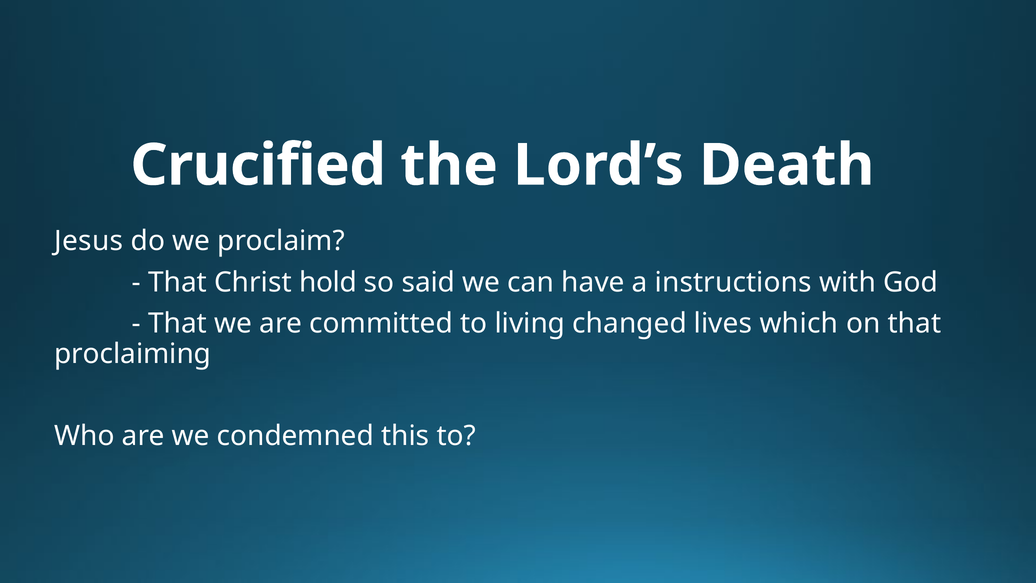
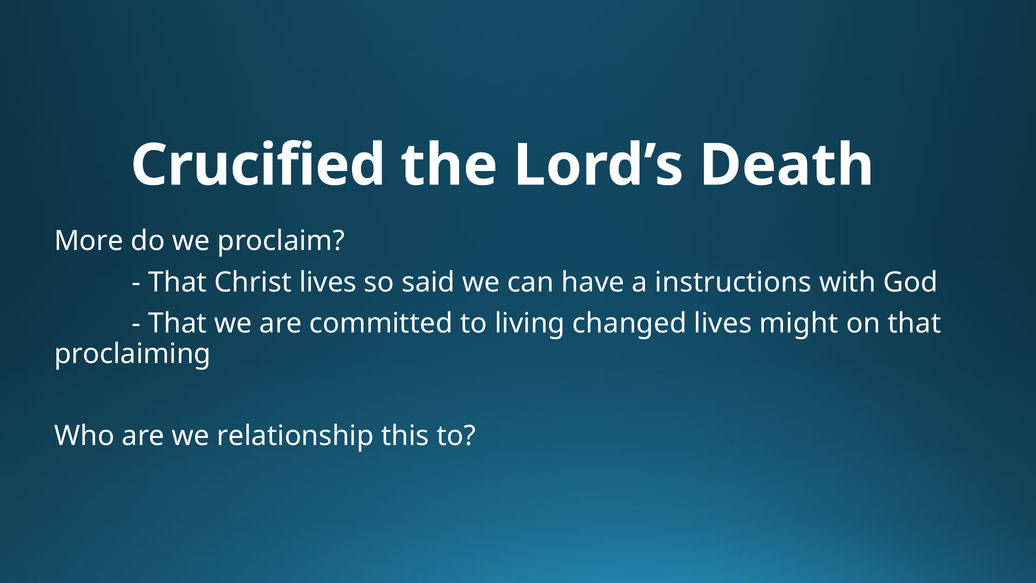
Jesus: Jesus -> More
Christ hold: hold -> lives
which: which -> might
condemned: condemned -> relationship
